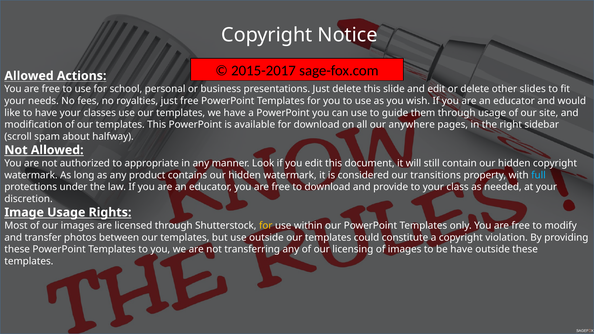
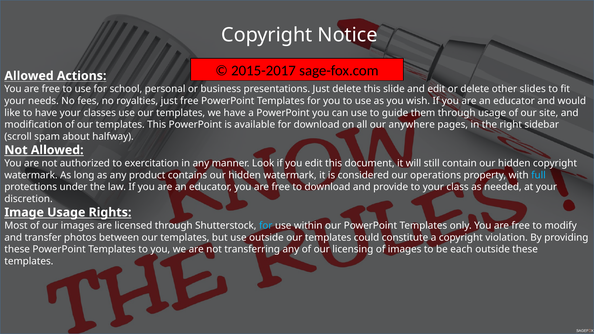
appropriate: appropriate -> exercitation
transitions: transitions -> operations
for at (266, 226) colour: yellow -> light blue
be have: have -> each
